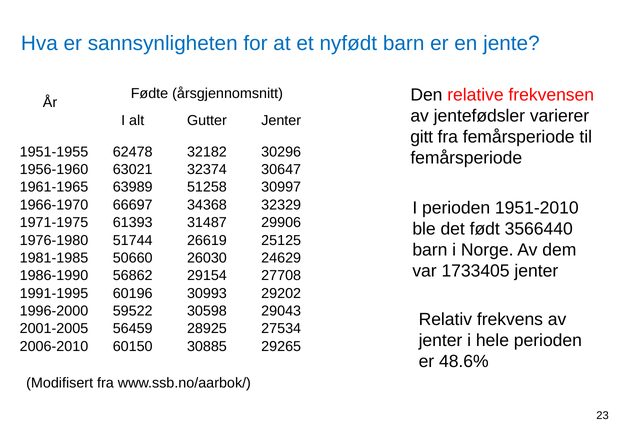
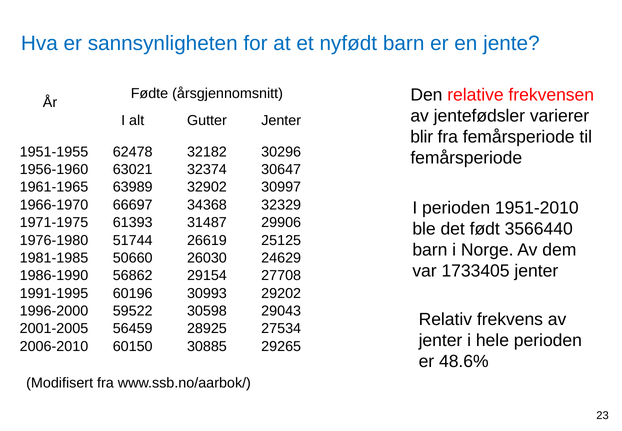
gitt: gitt -> blir
51258: 51258 -> 32902
